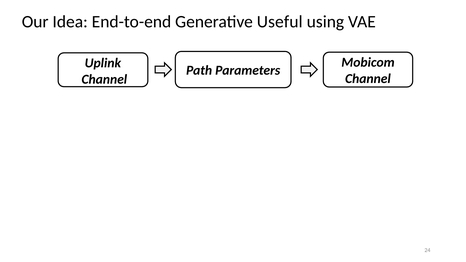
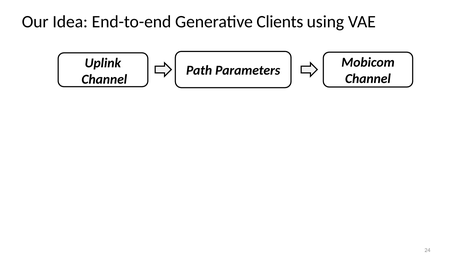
Useful: Useful -> Clients
